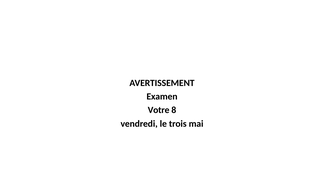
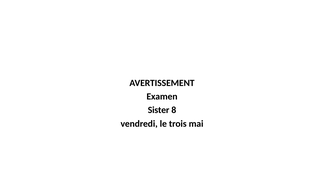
Votre: Votre -> Sister
